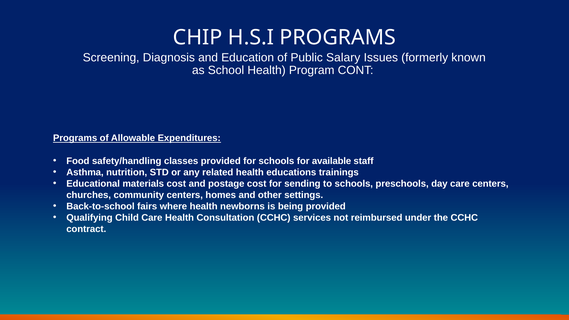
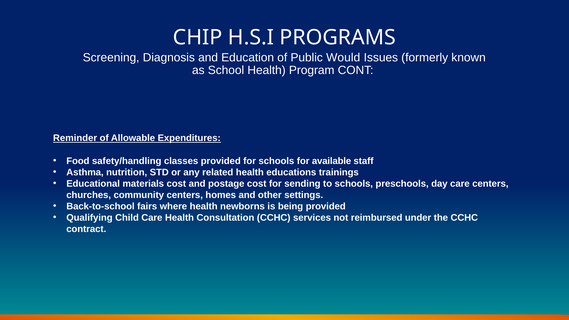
Salary: Salary -> Would
Programs at (75, 138): Programs -> Reminder
